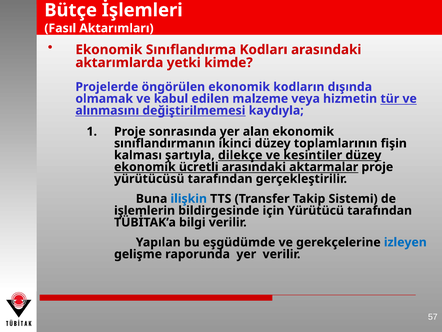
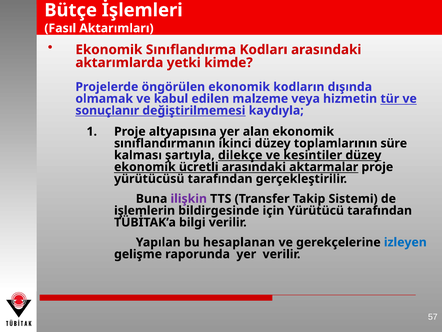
alınmasını: alınmasını -> sonuçlanır
sonrasında: sonrasında -> altyapısına
fişin: fişin -> süre
ilişkin colour: blue -> purple
eşgüdümde: eşgüdümde -> hesaplanan
